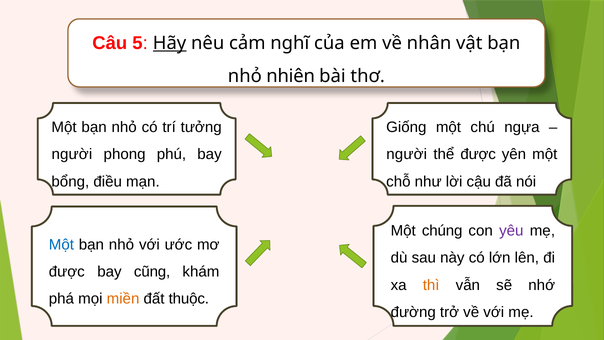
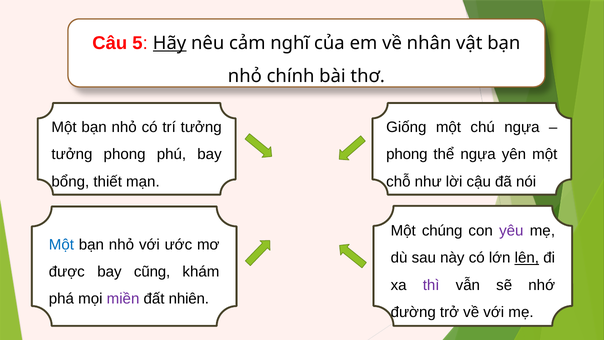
nhiên: nhiên -> chính
người at (72, 154): người -> tưởng
người at (407, 154): người -> phong
thể được: được -> ngựa
điều: điều -> thiết
lên underline: none -> present
thì colour: orange -> purple
miền colour: orange -> purple
thuộc: thuộc -> nhiên
